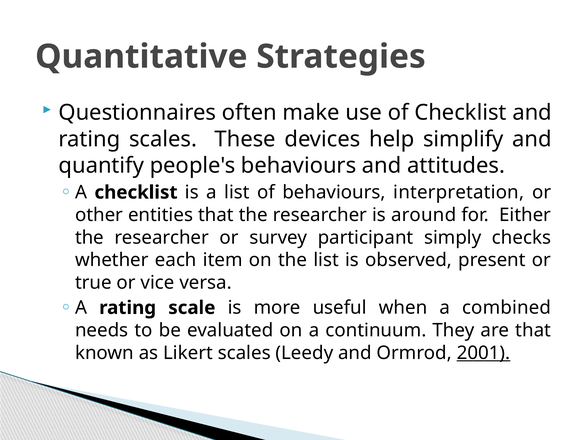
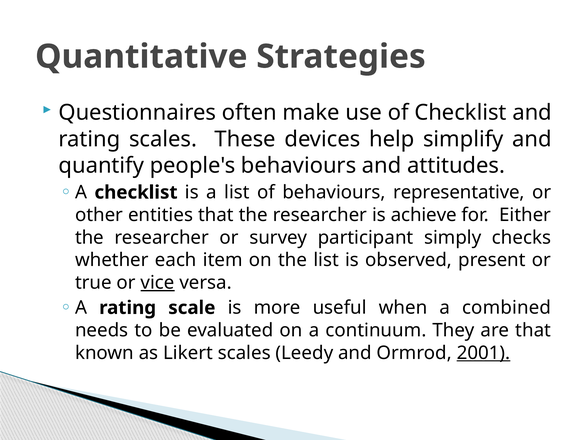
interpretation: interpretation -> representative
around: around -> achieve
vice underline: none -> present
